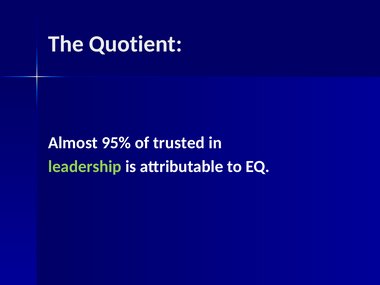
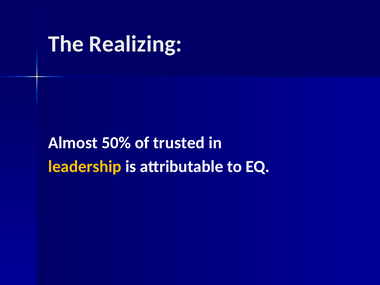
Quotient: Quotient -> Realizing
95%: 95% -> 50%
leadership colour: light green -> yellow
